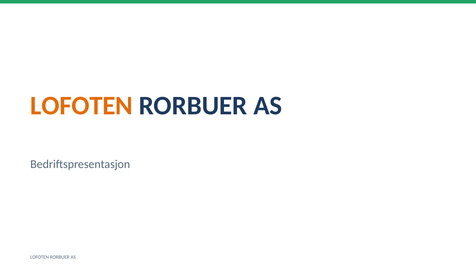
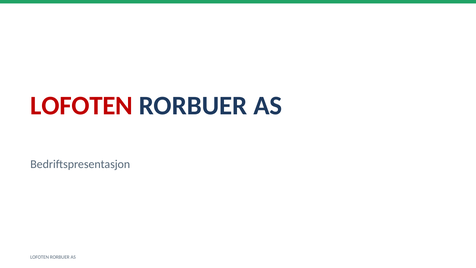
LOFOTEN at (82, 106) colour: orange -> red
